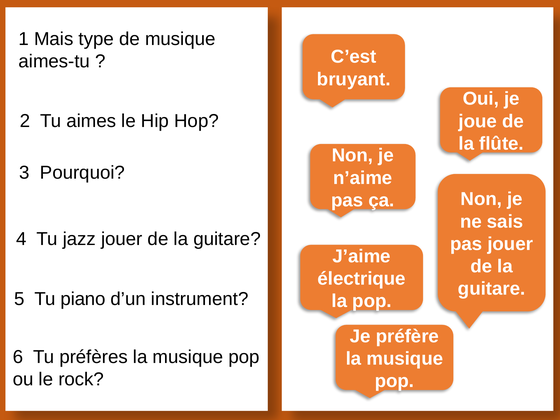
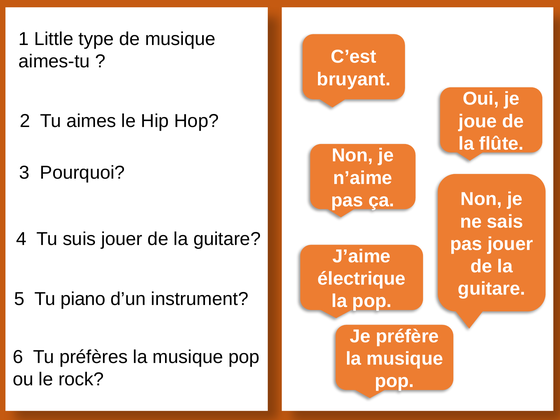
Mais: Mais -> Little
jazz: jazz -> suis
